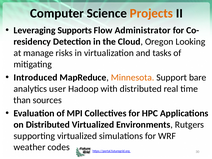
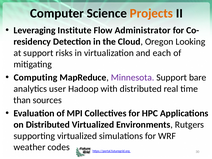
Supports: Supports -> Institute
at manage: manage -> support
tasks: tasks -> each
Introduced: Introduced -> Computing
Minnesota colour: orange -> purple
